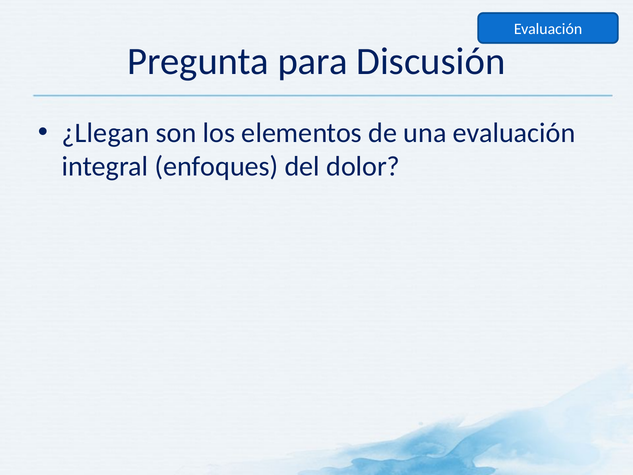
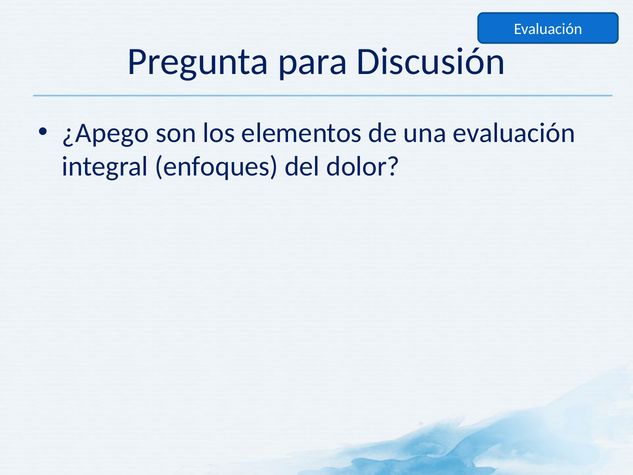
¿Llegan: ¿Llegan -> ¿Apego
